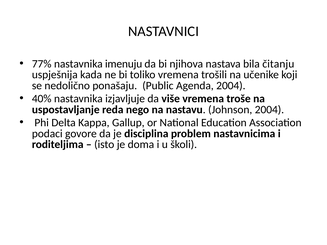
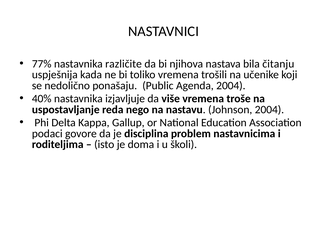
imenuju: imenuju -> različite
